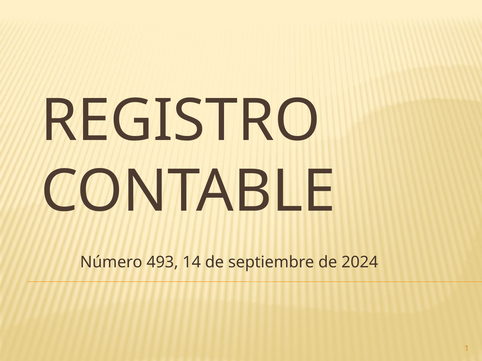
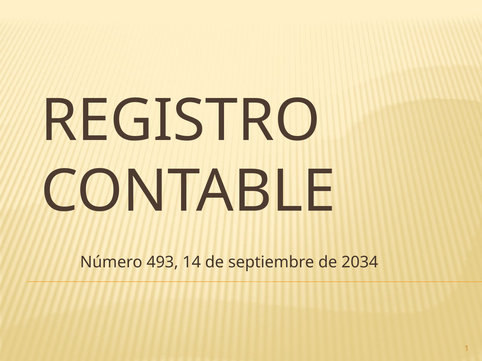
2024: 2024 -> 2034
